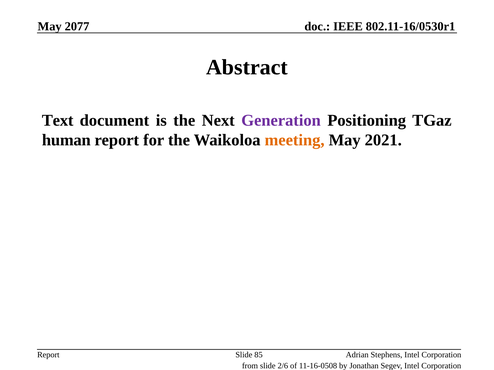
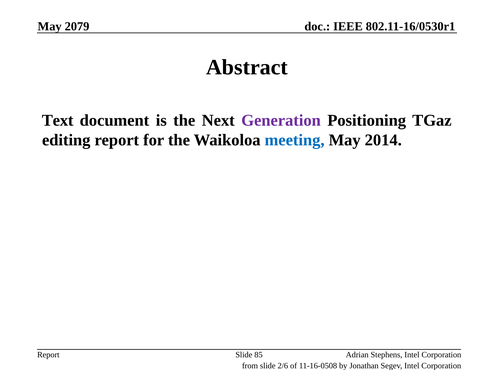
2077: 2077 -> 2079
human: human -> editing
meeting colour: orange -> blue
2021: 2021 -> 2014
